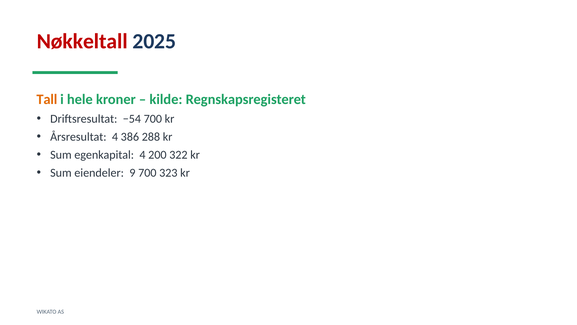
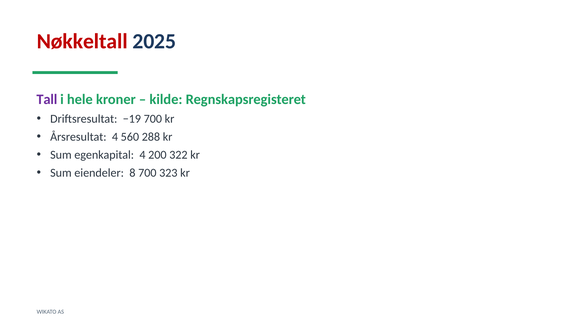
Tall colour: orange -> purple
−54: −54 -> −19
386: 386 -> 560
9: 9 -> 8
